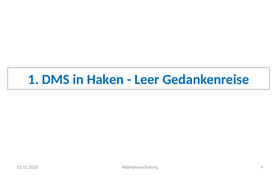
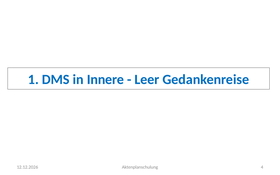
Haken: Haken -> Innere
